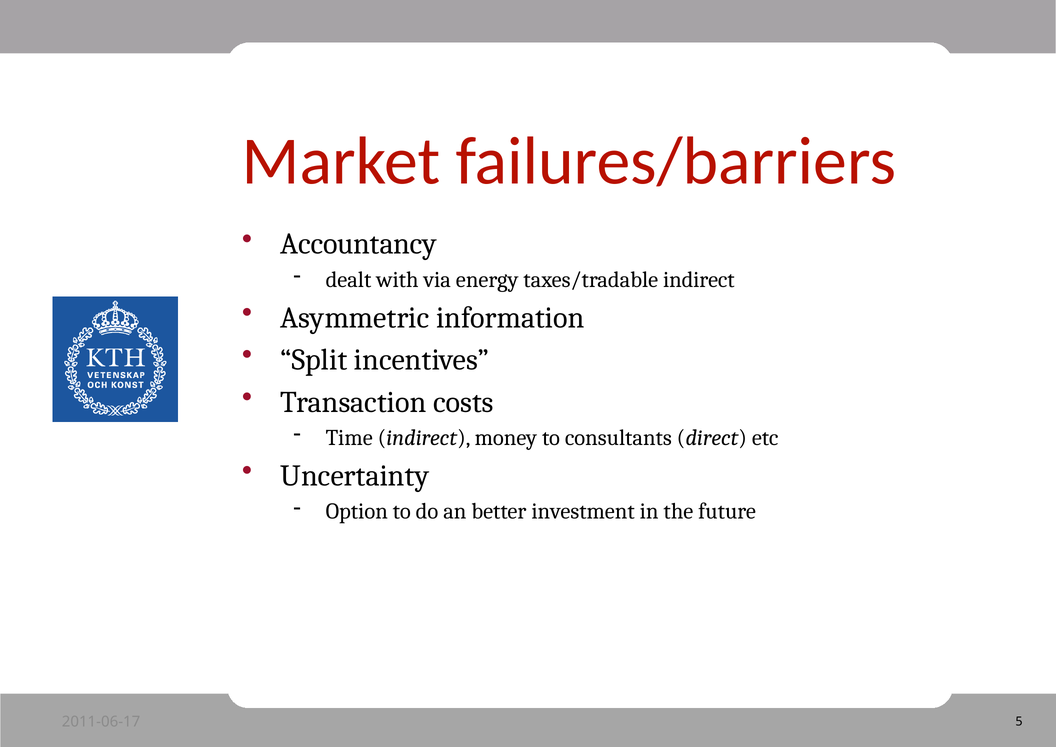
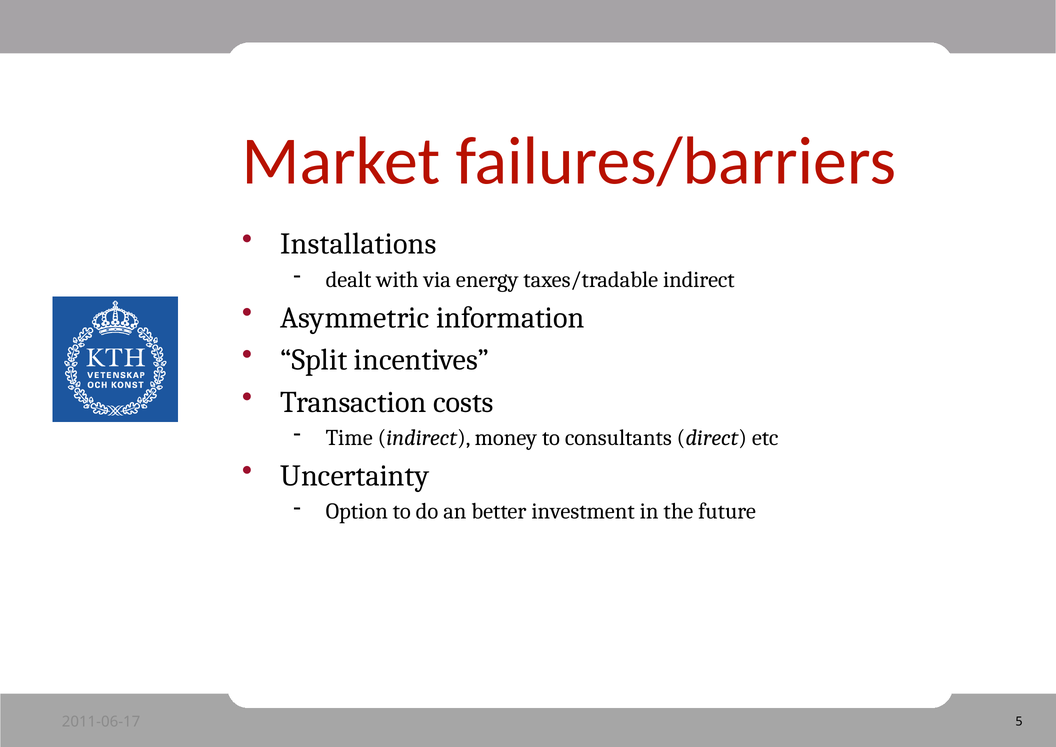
Accountancy: Accountancy -> Installations
